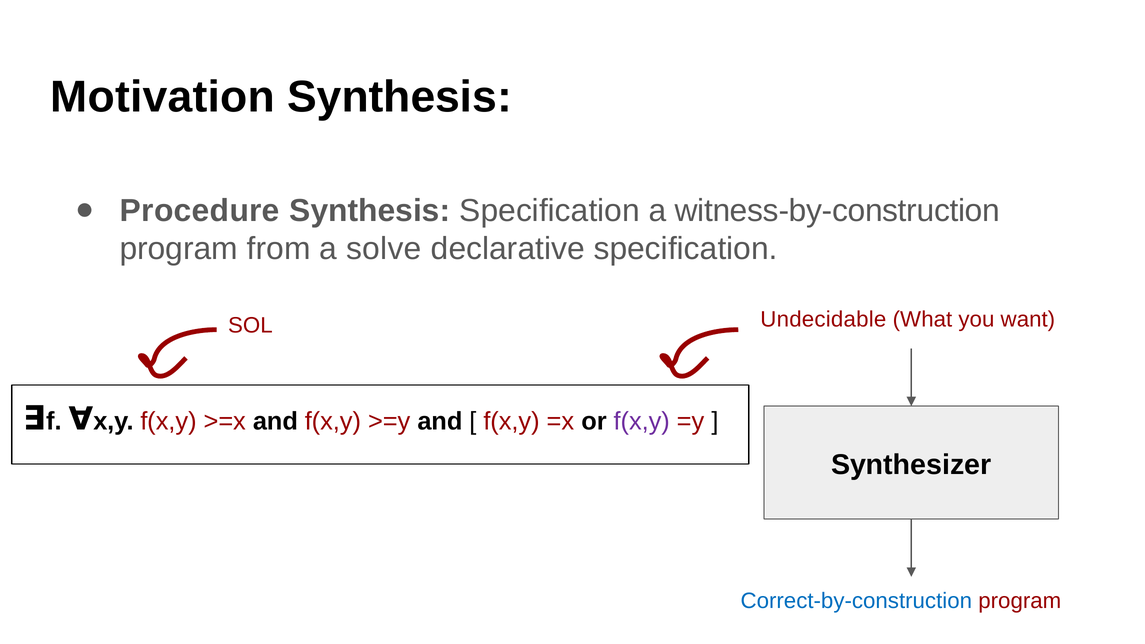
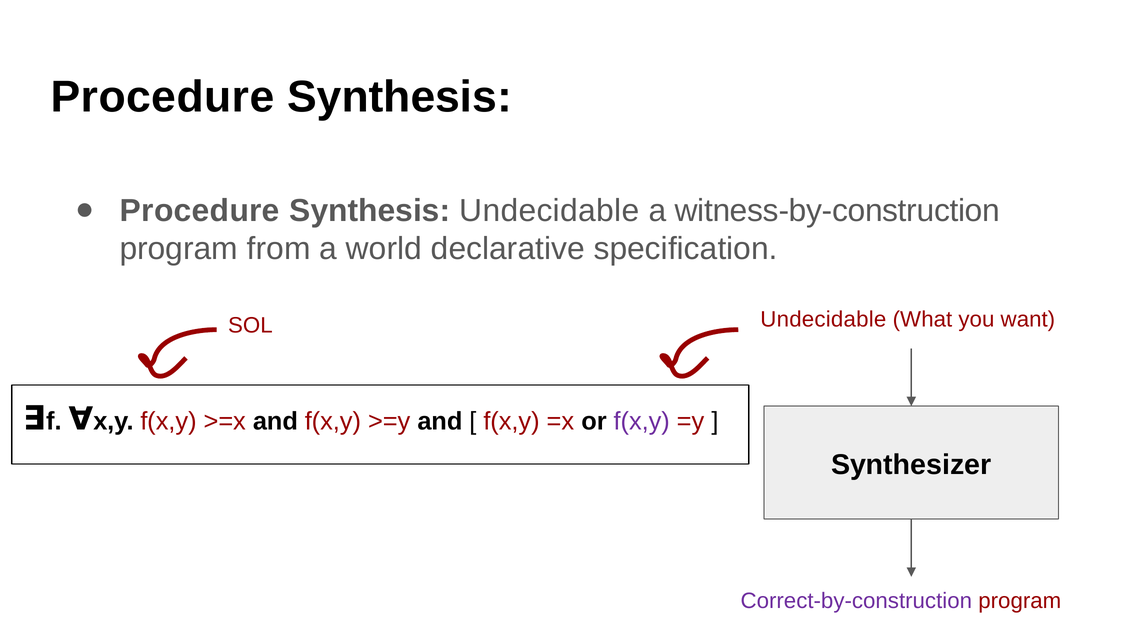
Motivation at (163, 97): Motivation -> Procedure
Synthesis Specification: Specification -> Undecidable
solve: solve -> world
Correct-by-construction colour: blue -> purple
